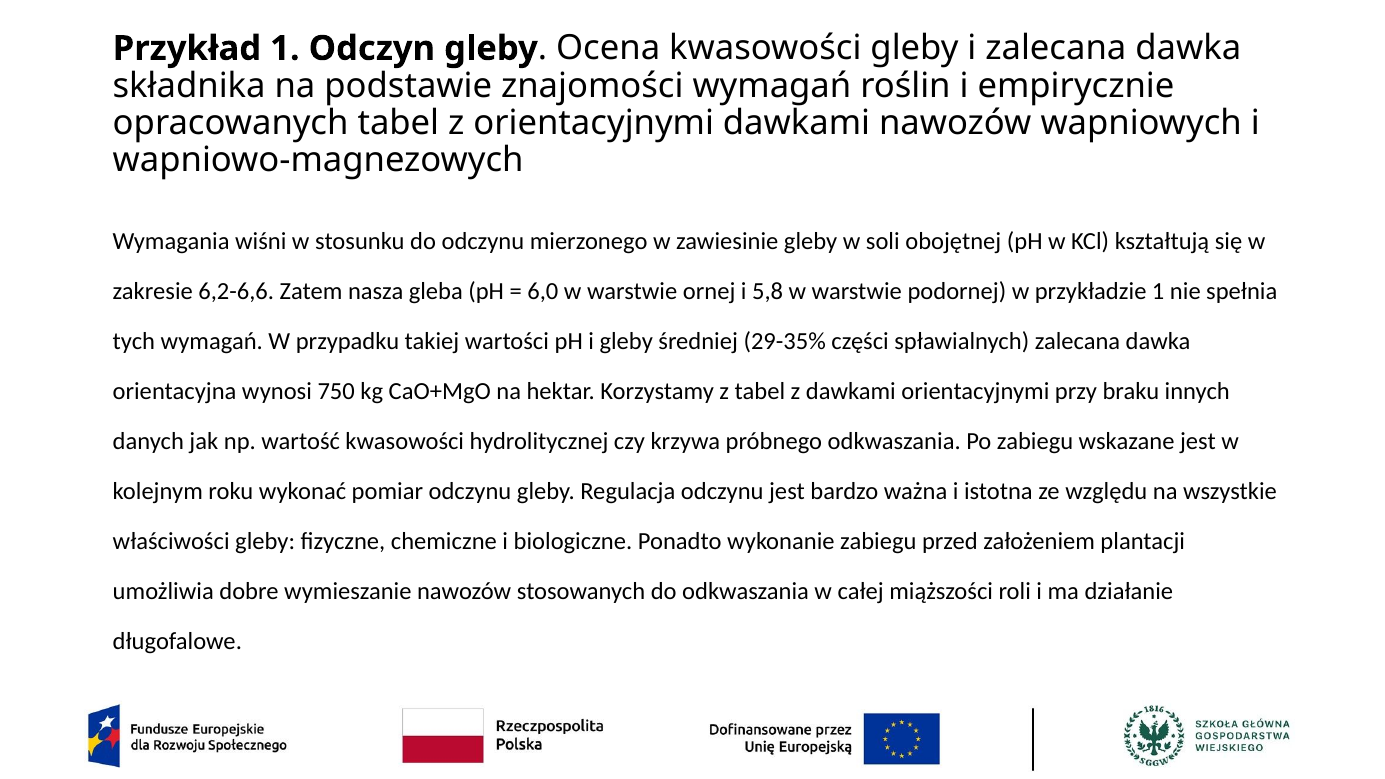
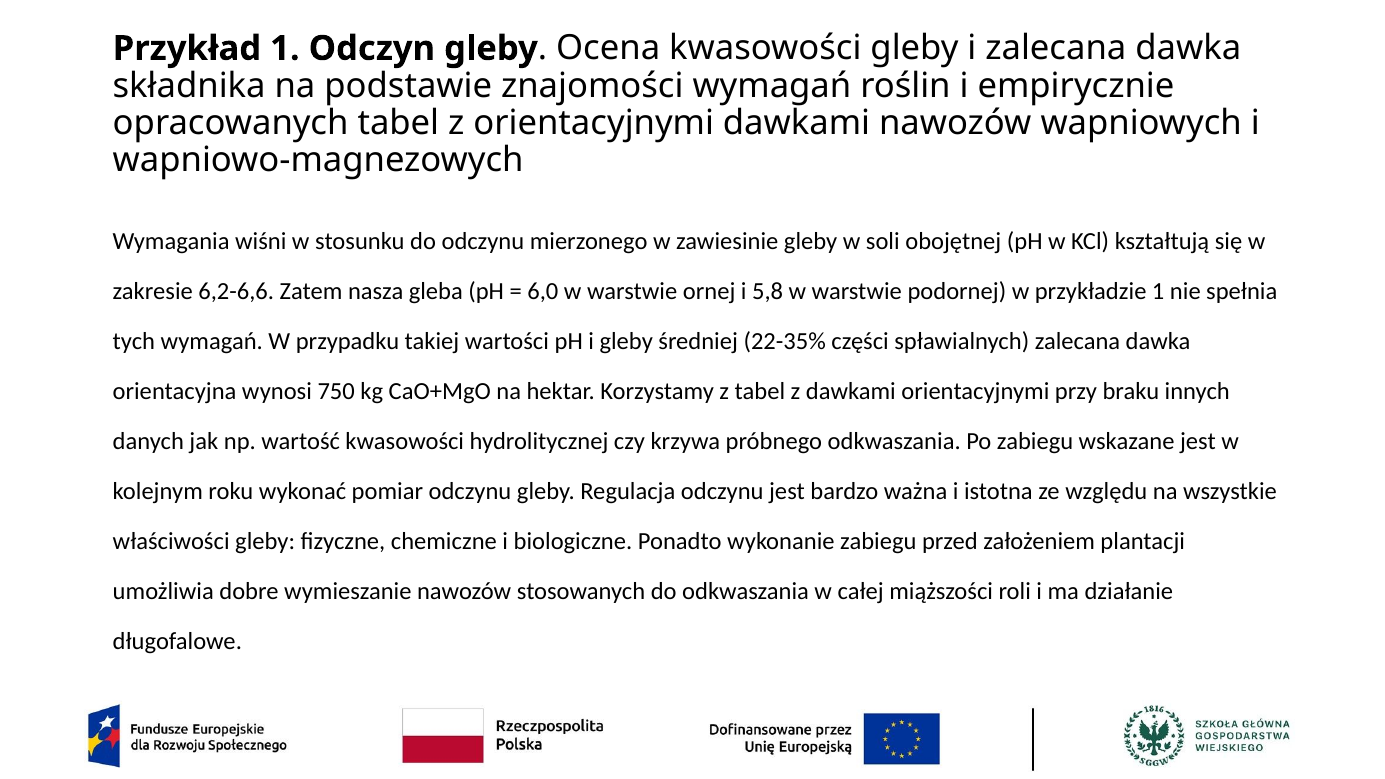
29-35%: 29-35% -> 22-35%
